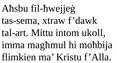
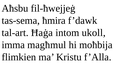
xtraw: xtraw -> ħmira
Mittu: Mittu -> Ħaġa
